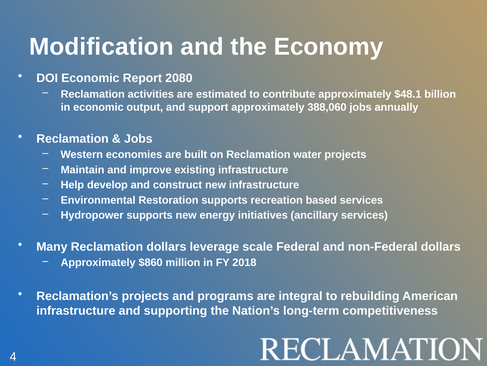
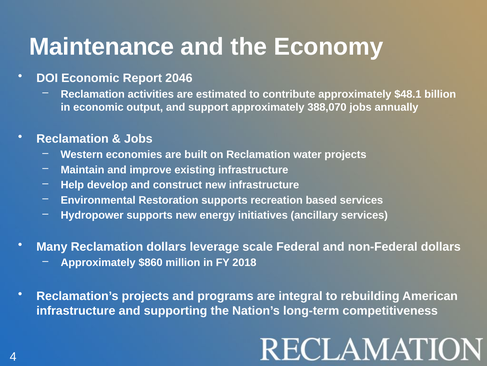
Modification: Modification -> Maintenance
2080: 2080 -> 2046
388,060: 388,060 -> 388,070
